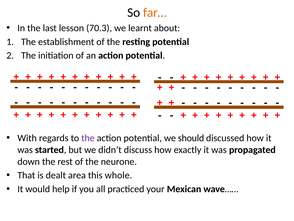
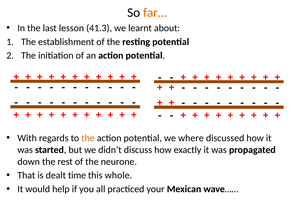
70.3: 70.3 -> 41.3
the at (88, 138) colour: purple -> orange
should: should -> where
area: area -> time
